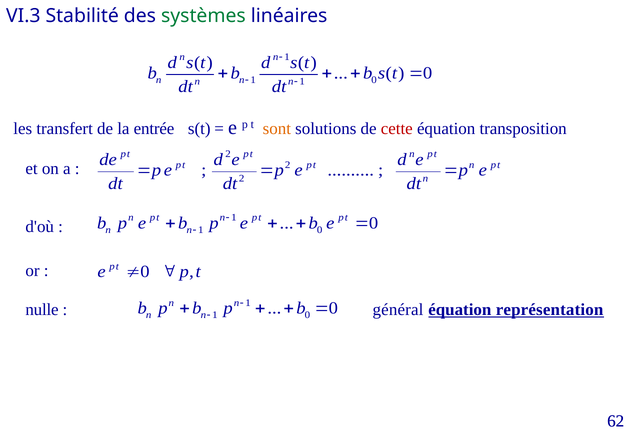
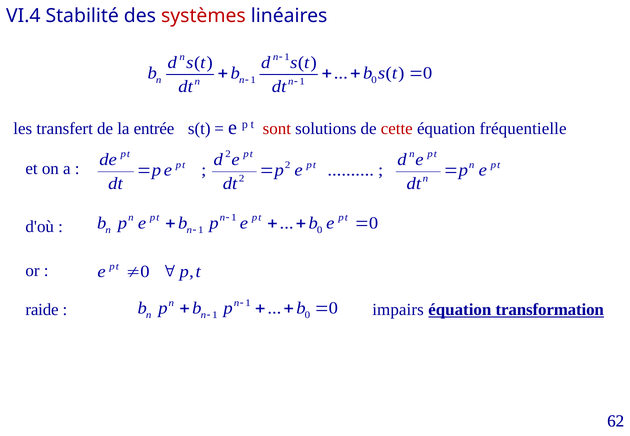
VI.3: VI.3 -> VI.4
systèmes colour: green -> red
sont colour: orange -> red
transposition: transposition -> fréquentielle
nulle: nulle -> raide
général: général -> impairs
représentation: représentation -> transformation
